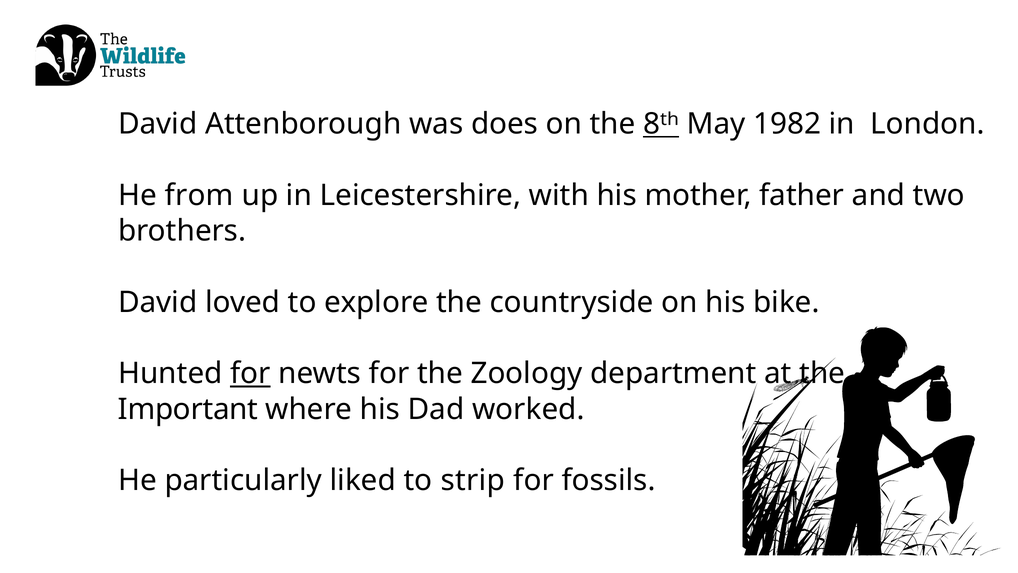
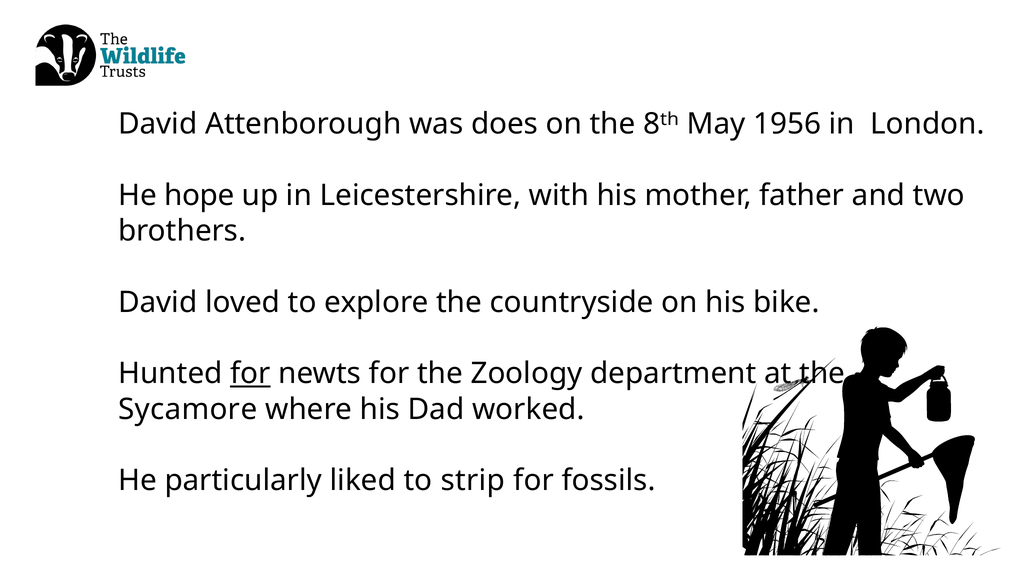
8ᵗʰ underline: present -> none
1982: 1982 -> 1956
from: from -> hope
Important: Important -> Sycamore
